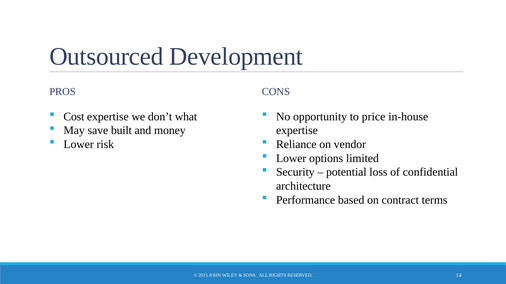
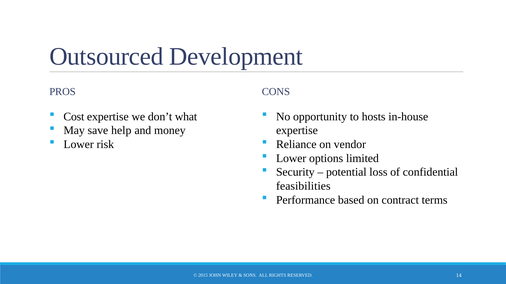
price: price -> hosts
built: built -> help
architecture: architecture -> feasibilities
